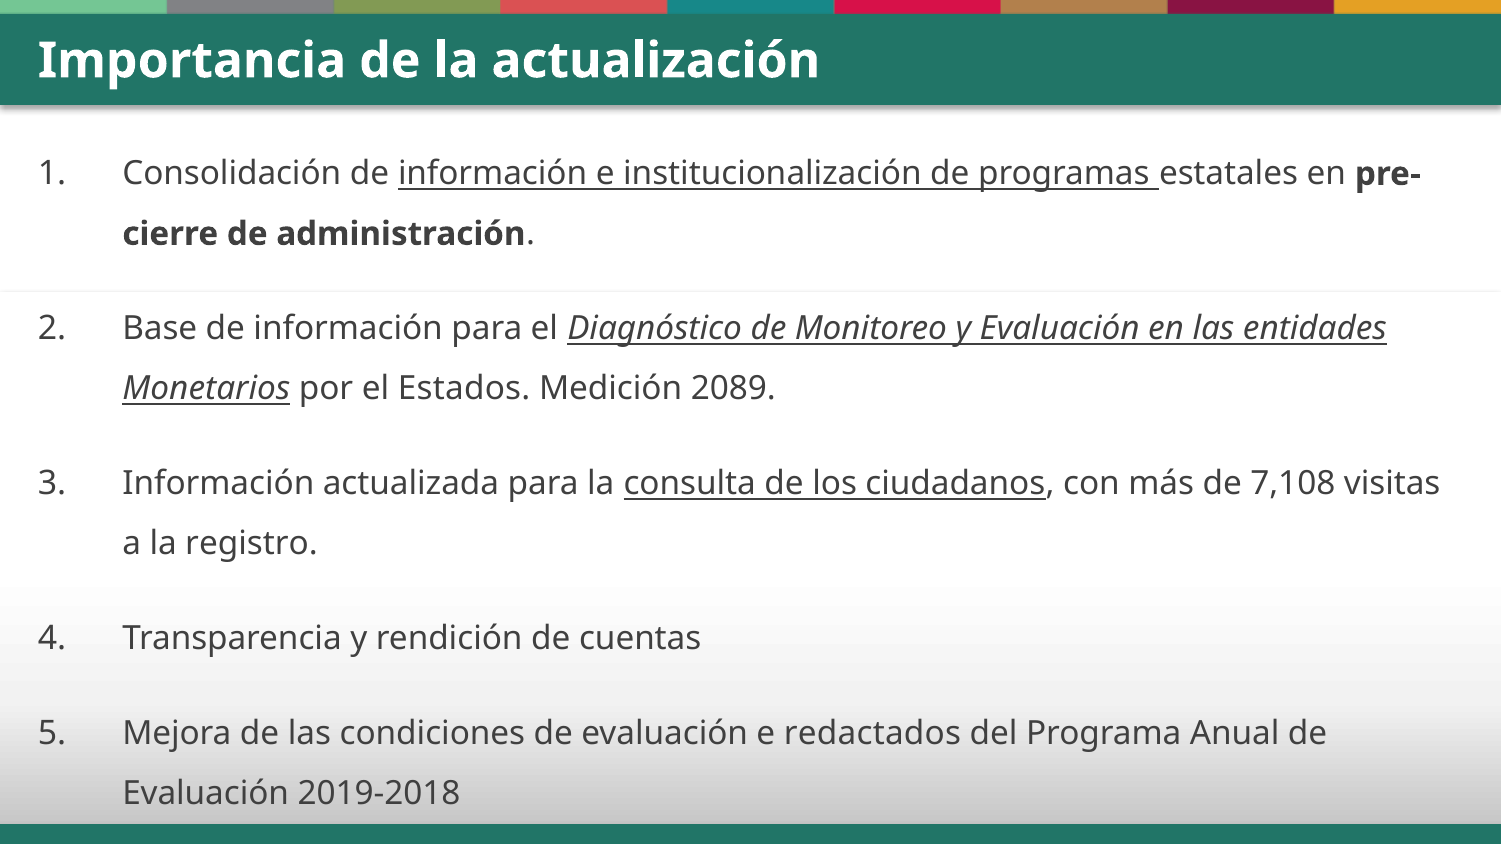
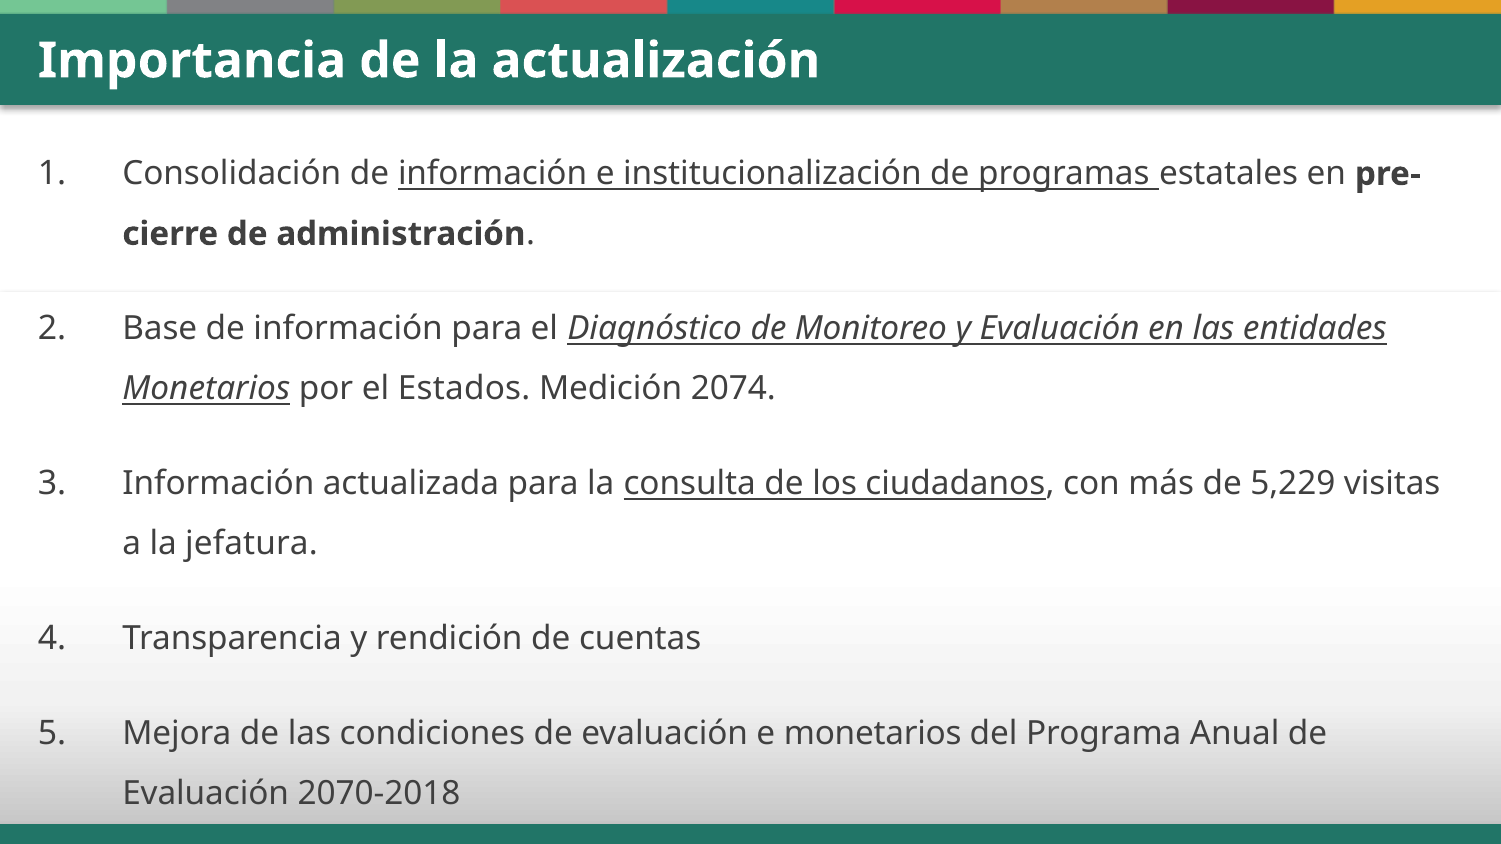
2089: 2089 -> 2074
7,108: 7,108 -> 5,229
registro: registro -> jefatura
e redactados: redactados -> monetarios
2019-2018: 2019-2018 -> 2070-2018
